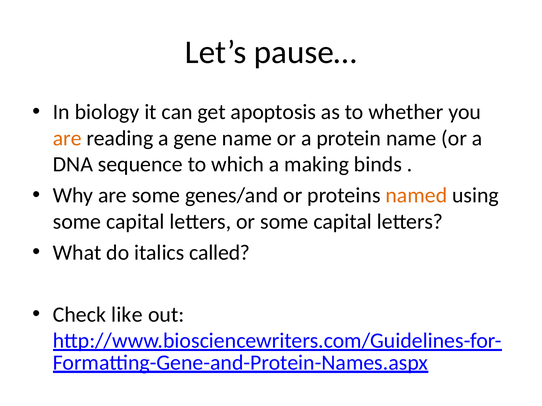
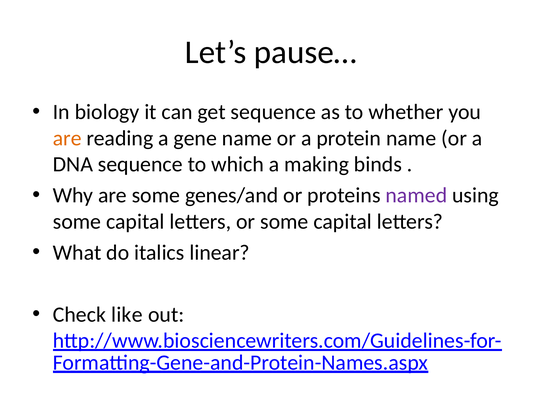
get apoptosis: apoptosis -> sequence
named colour: orange -> purple
called: called -> linear
